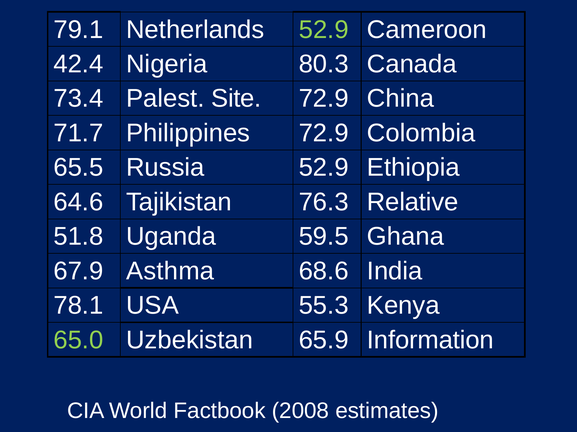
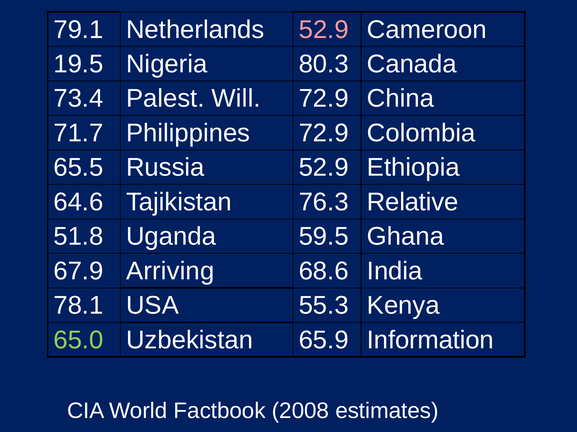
52.9 at (324, 30) colour: light green -> pink
42.4: 42.4 -> 19.5
Site: Site -> Will
Asthma: Asthma -> Arriving
